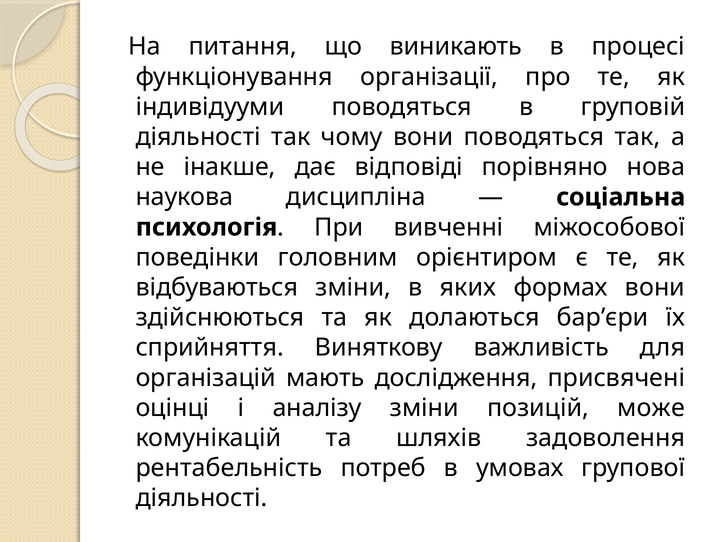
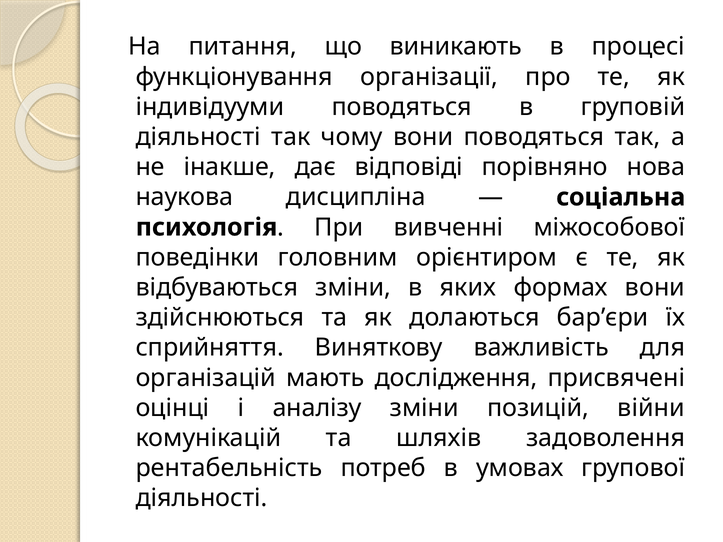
може: може -> війни
